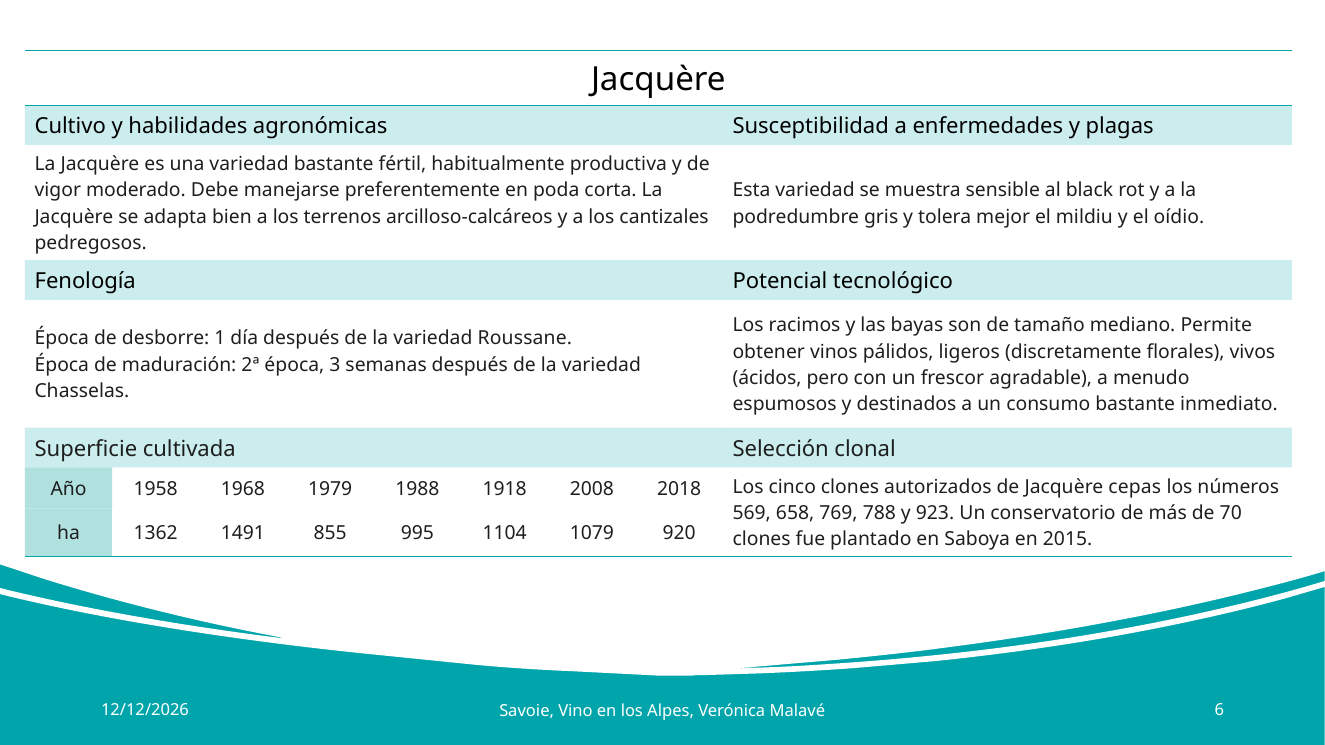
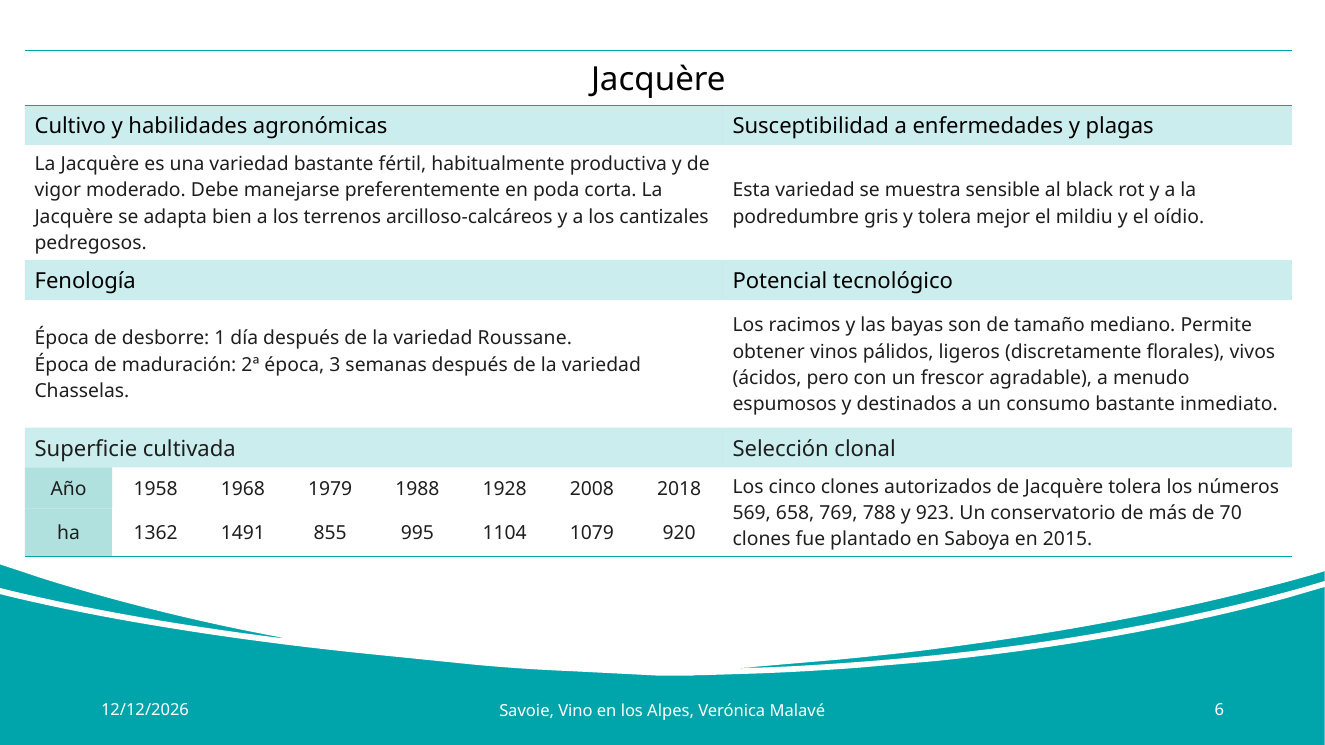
1918: 1918 -> 1928
Jacquère cepas: cepas -> tolera
